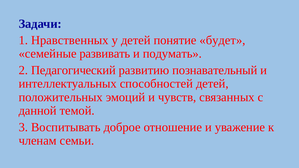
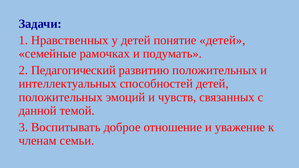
понятие будет: будет -> детей
развивать: развивать -> рамочках
развитию познавательный: познавательный -> положительных
